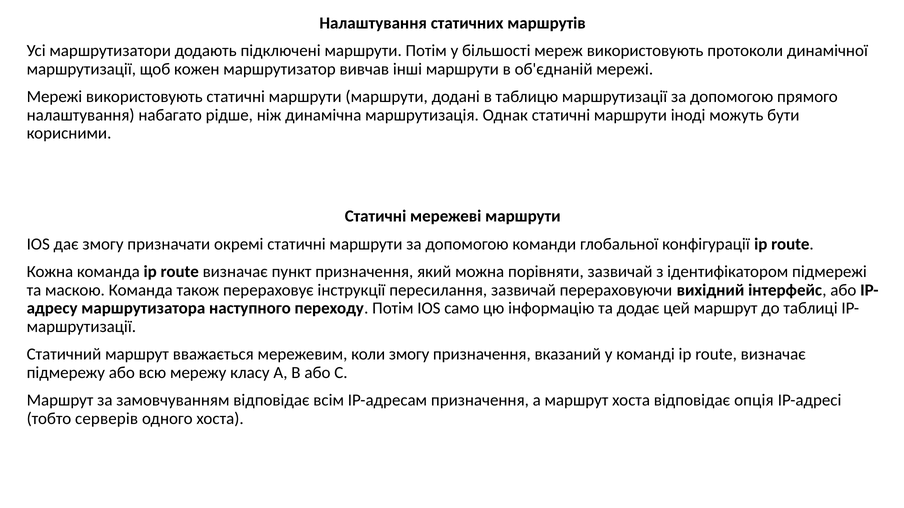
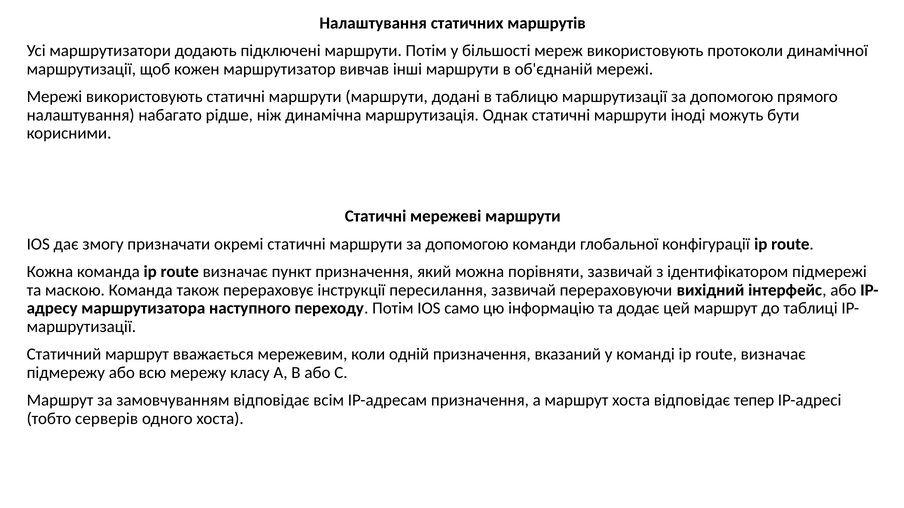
коли змогу: змогу -> одній
опція: опція -> тепер
